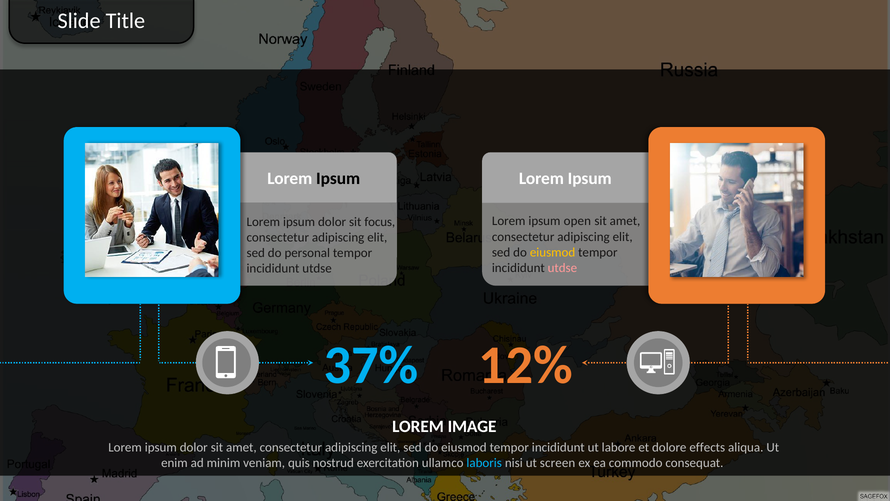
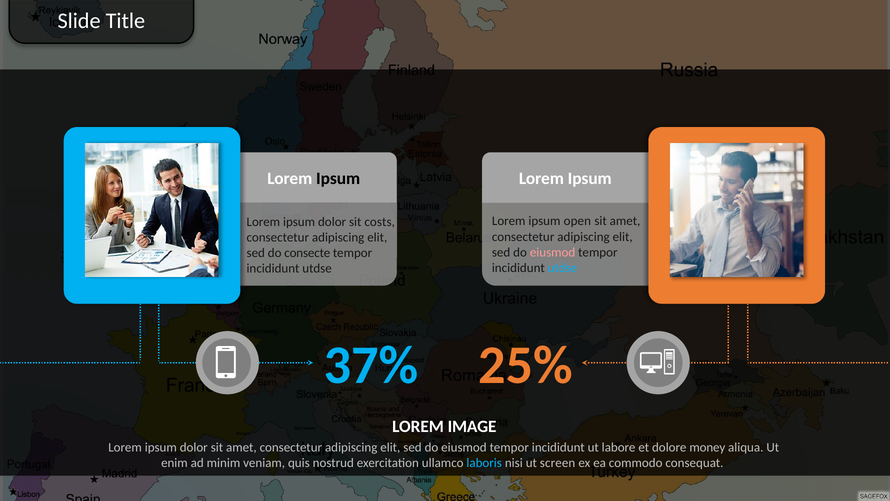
focus: focus -> costs
eiusmod at (553, 252) colour: yellow -> pink
personal: personal -> consecte
utdse at (562, 268) colour: pink -> light blue
12%: 12% -> 25%
effects: effects -> money
